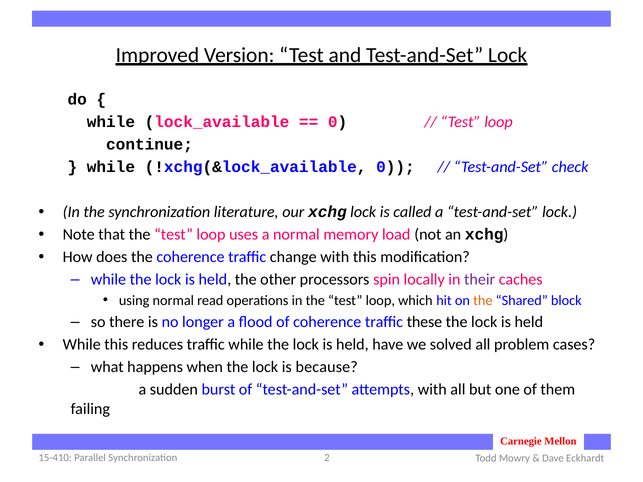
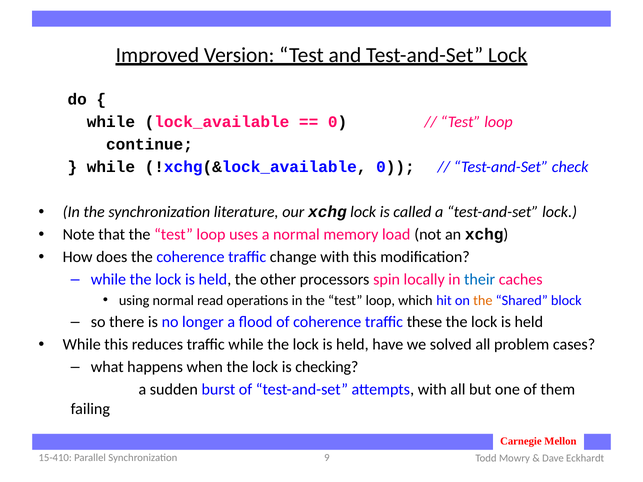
their colour: purple -> blue
because: because -> checking
2: 2 -> 9
